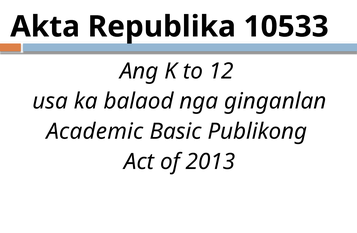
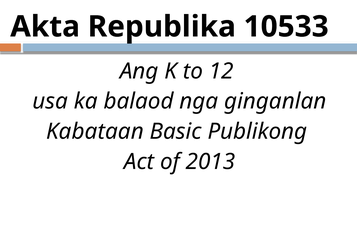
Academic: Academic -> Kabataan
